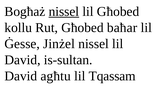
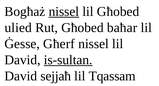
kollu: kollu -> ulied
Jinżel: Jinżel -> Għerf
is-sultan underline: none -> present
agħtu: agħtu -> sejjaħ
